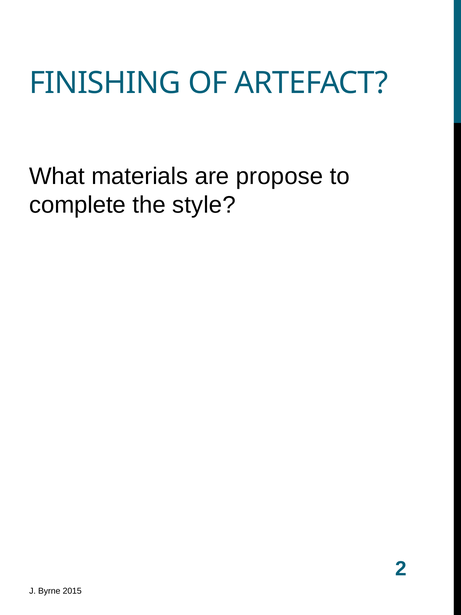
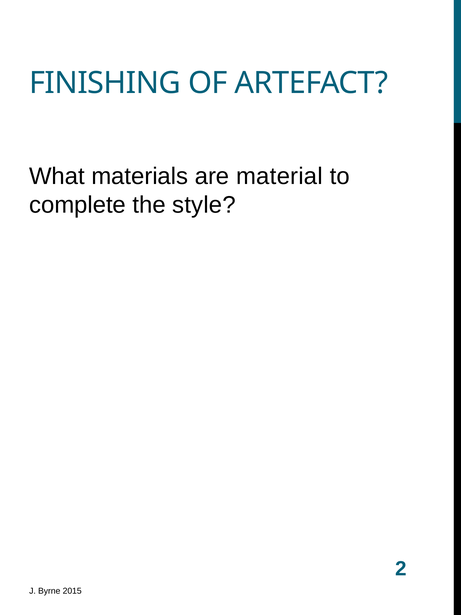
propose: propose -> material
